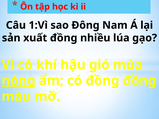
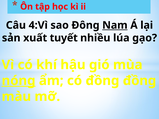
1:Vì: 1:Vì -> 4:Vì
Nam underline: none -> present
xuất đồng: đồng -> tuyết
